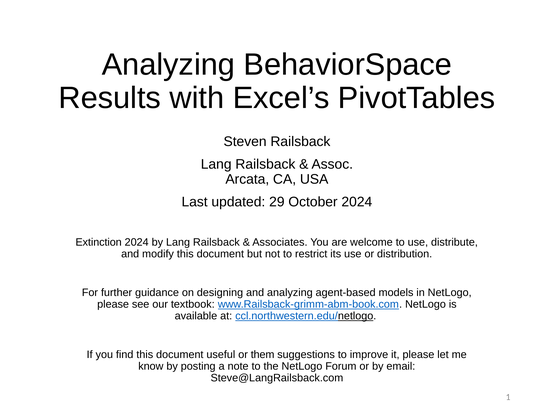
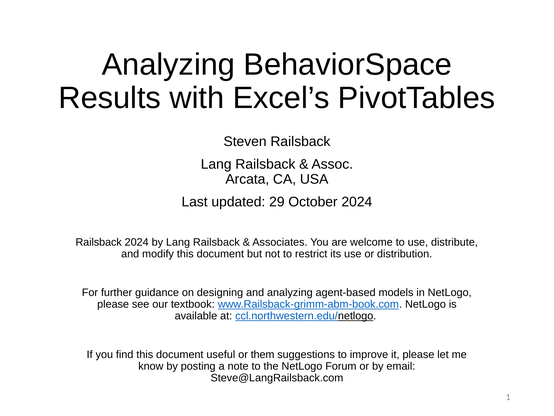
Extinction at (99, 242): Extinction -> Railsback
